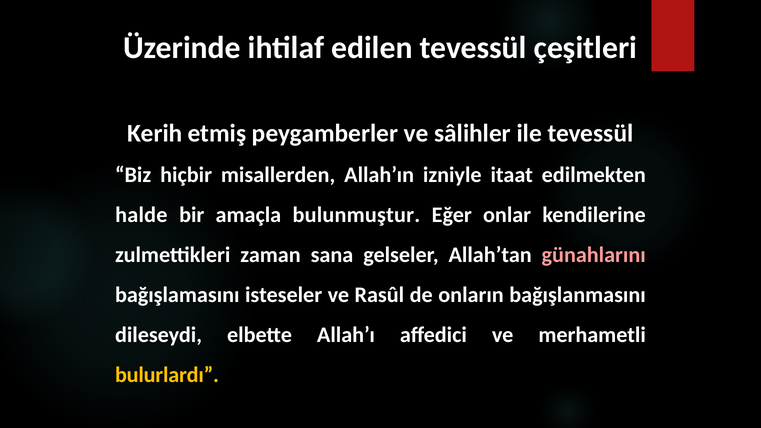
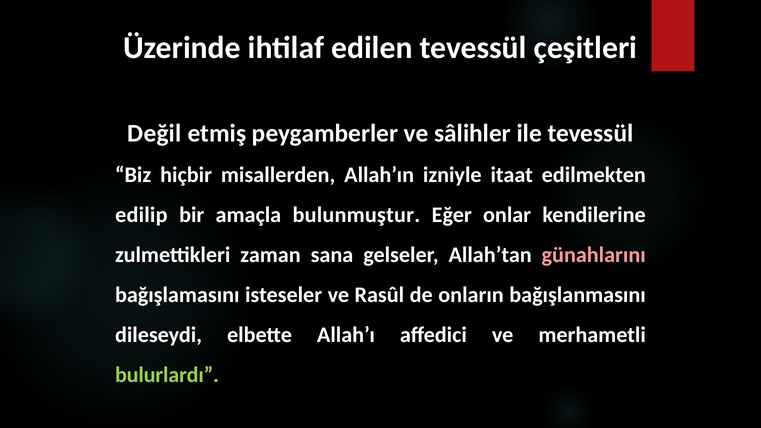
Kerih: Kerih -> Değil
halde: halde -> edilip
bulurlardı colour: yellow -> light green
